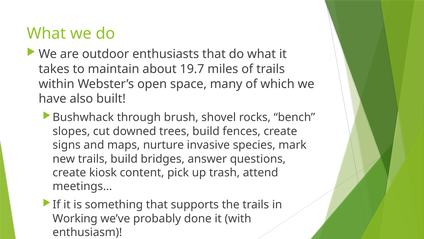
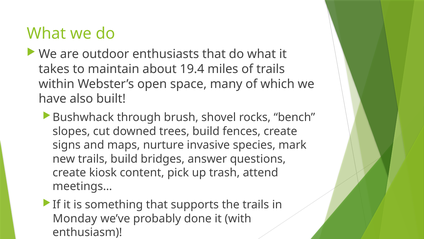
19.7: 19.7 -> 19.4
Working: Working -> Monday
